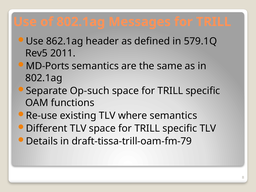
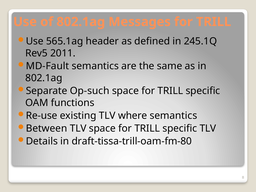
862.1ag: 862.1ag -> 565.1ag
579.1Q: 579.1Q -> 245.1Q
MD-Ports: MD-Ports -> MD-Fault
Different: Different -> Between
draft-tissa-trill-oam-fm-79: draft-tissa-trill-oam-fm-79 -> draft-tissa-trill-oam-fm-80
